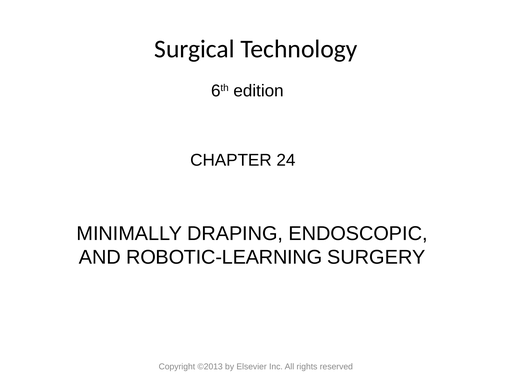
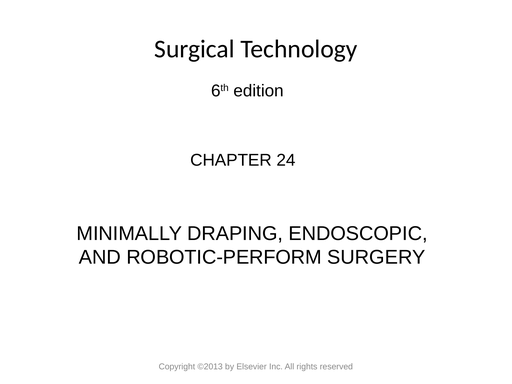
ROBOTIC-LEARNING: ROBOTIC-LEARNING -> ROBOTIC-PERFORM
